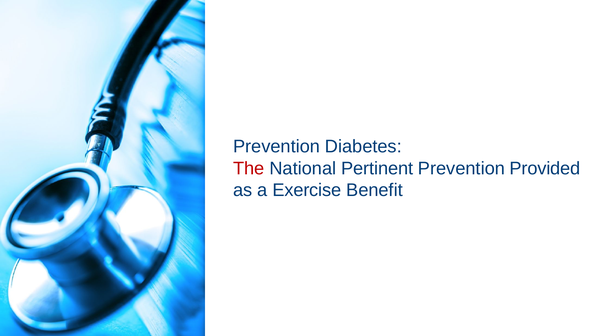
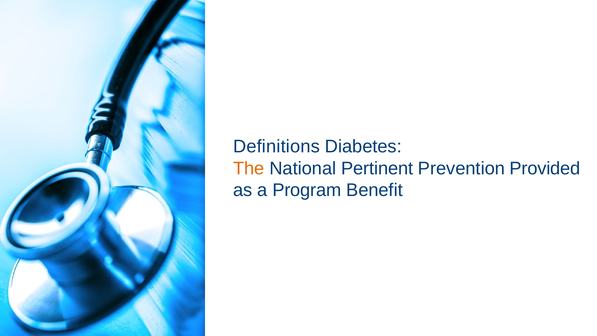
Prevention at (277, 146): Prevention -> Definitions
The colour: red -> orange
Exercise: Exercise -> Program
